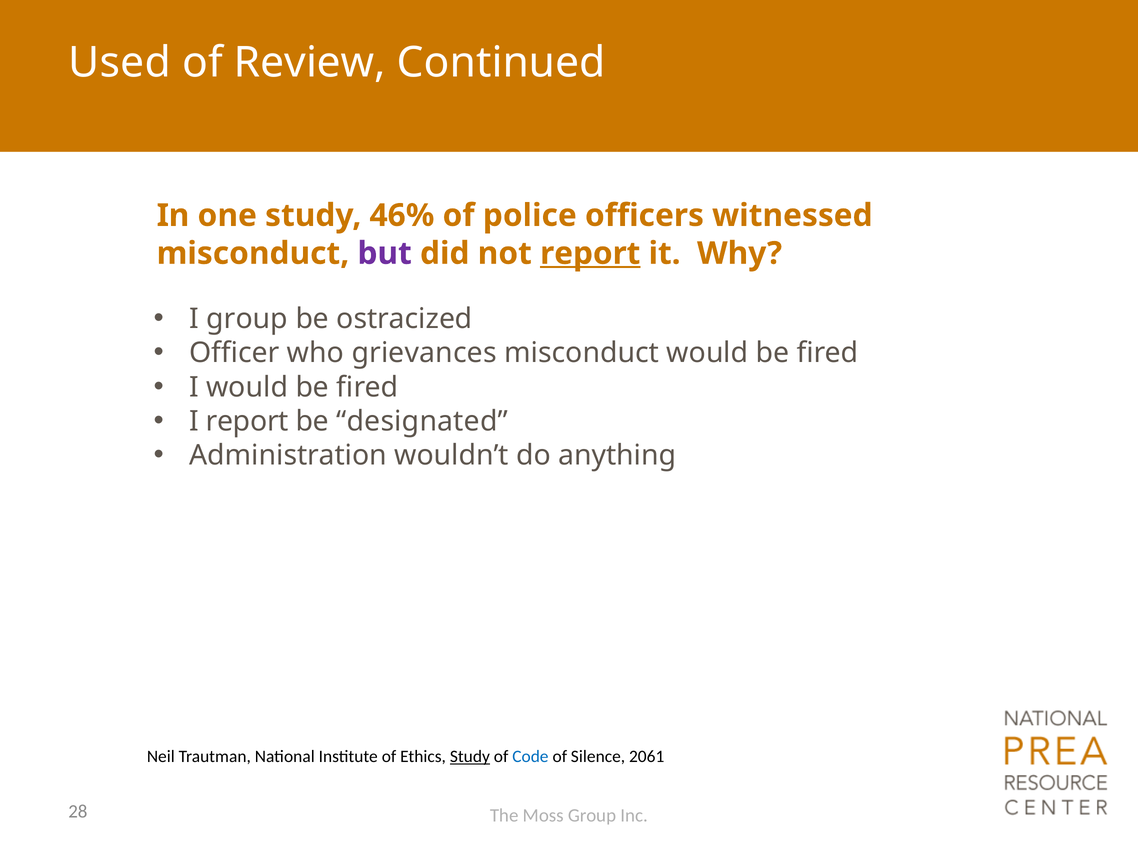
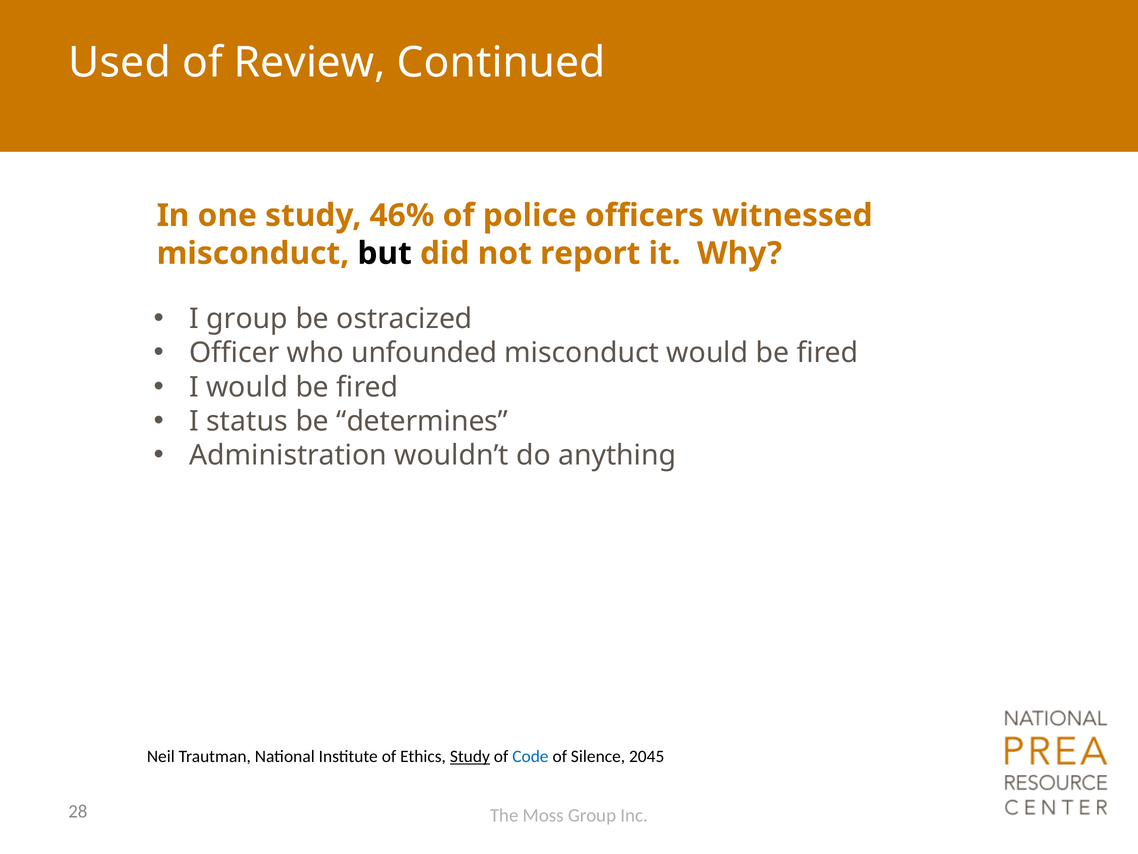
but colour: purple -> black
report at (590, 253) underline: present -> none
grievances: grievances -> unfounded
I report: report -> status
designated: designated -> determines
2061: 2061 -> 2045
